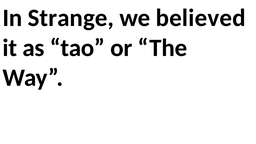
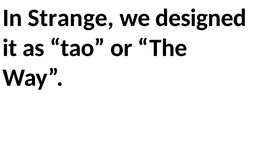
believed: believed -> designed
